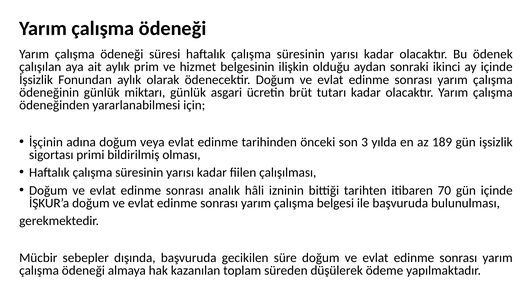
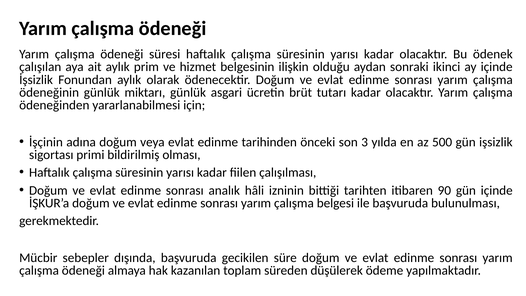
189: 189 -> 500
70: 70 -> 90
